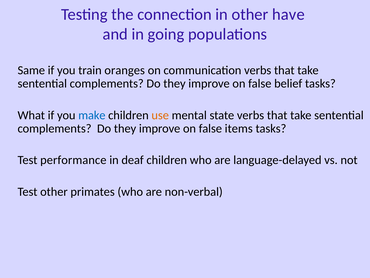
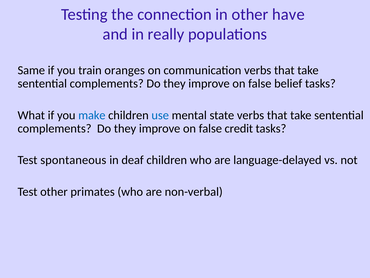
going: going -> really
use colour: orange -> blue
items: items -> credit
performance: performance -> spontaneous
